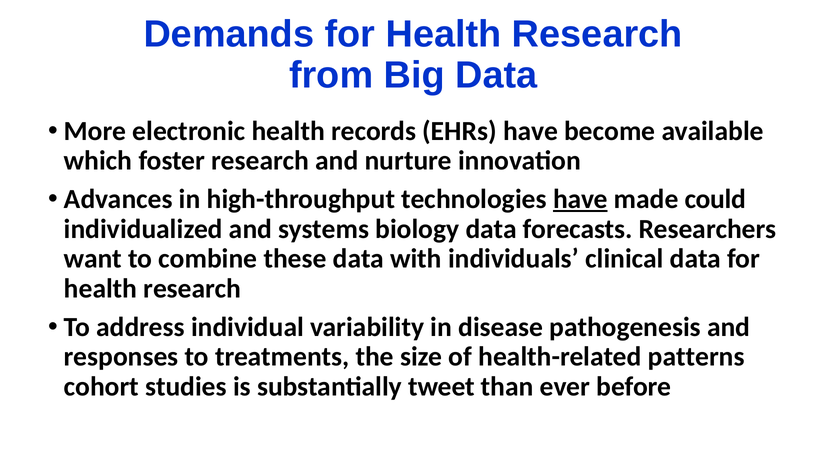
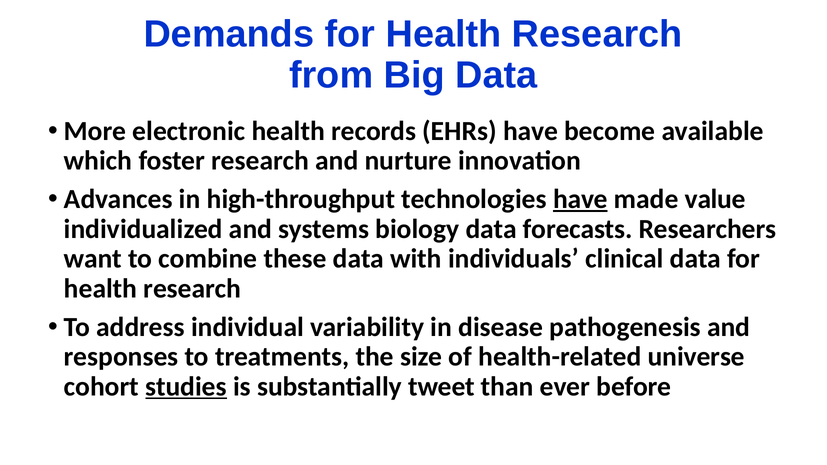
could: could -> value
patterns: patterns -> universe
studies underline: none -> present
